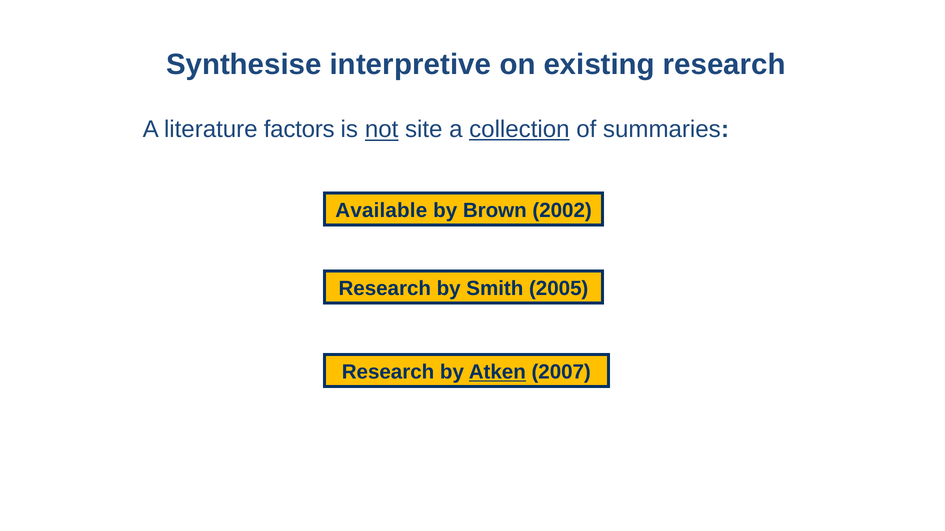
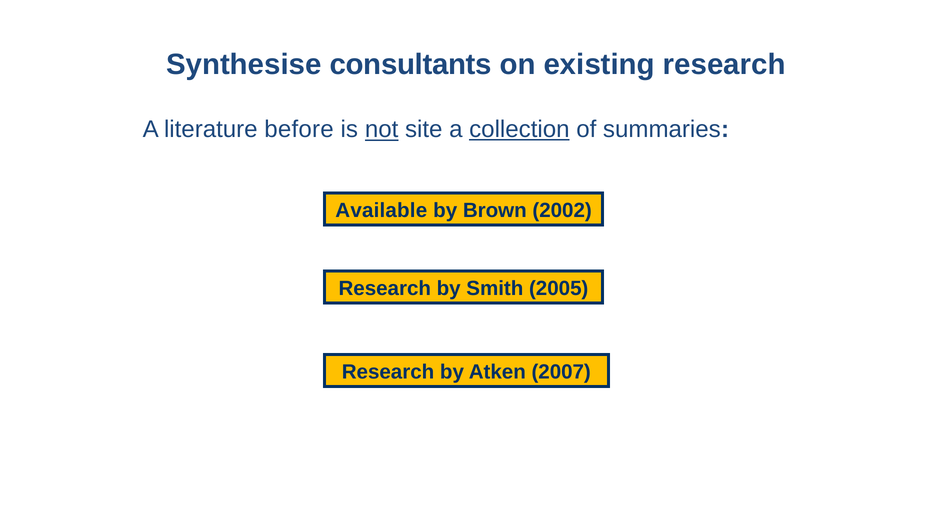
interpretive: interpretive -> consultants
factors: factors -> before
Atken underline: present -> none
